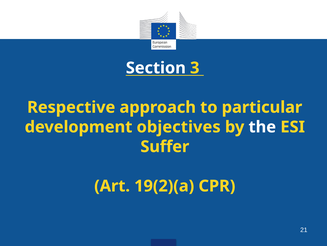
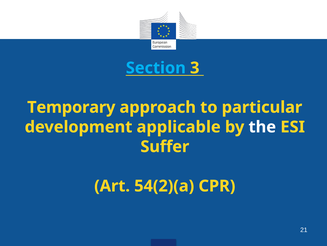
Section colour: white -> light blue
Respective: Respective -> Temporary
objectives: objectives -> applicable
19(2)(a: 19(2)(a -> 54(2)(a
